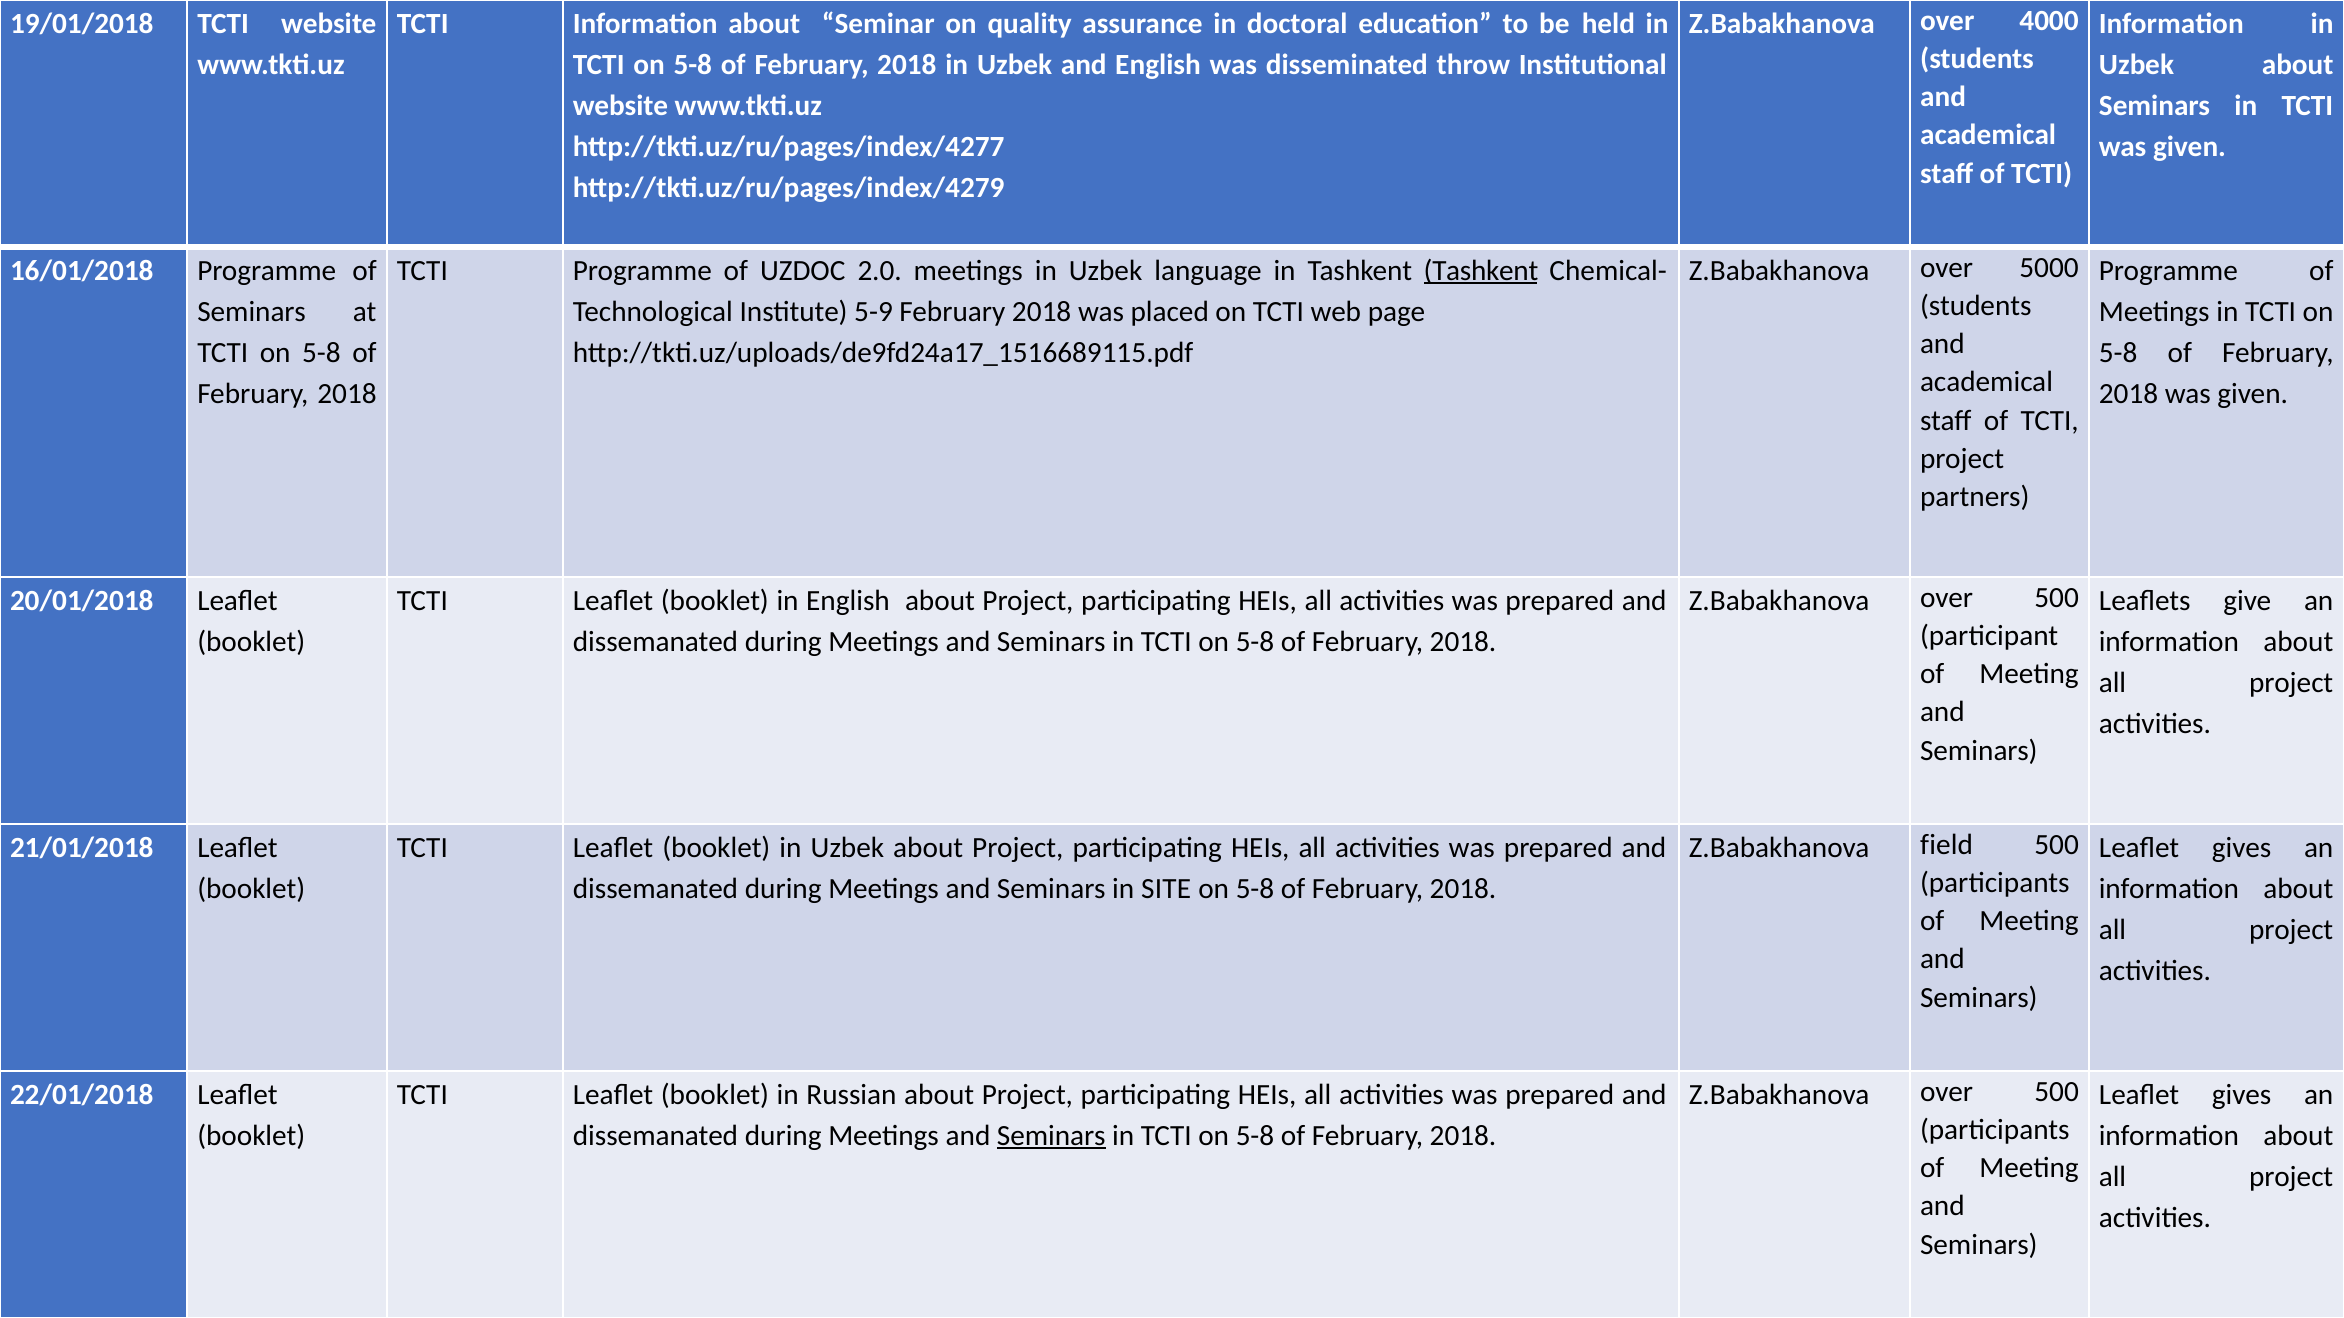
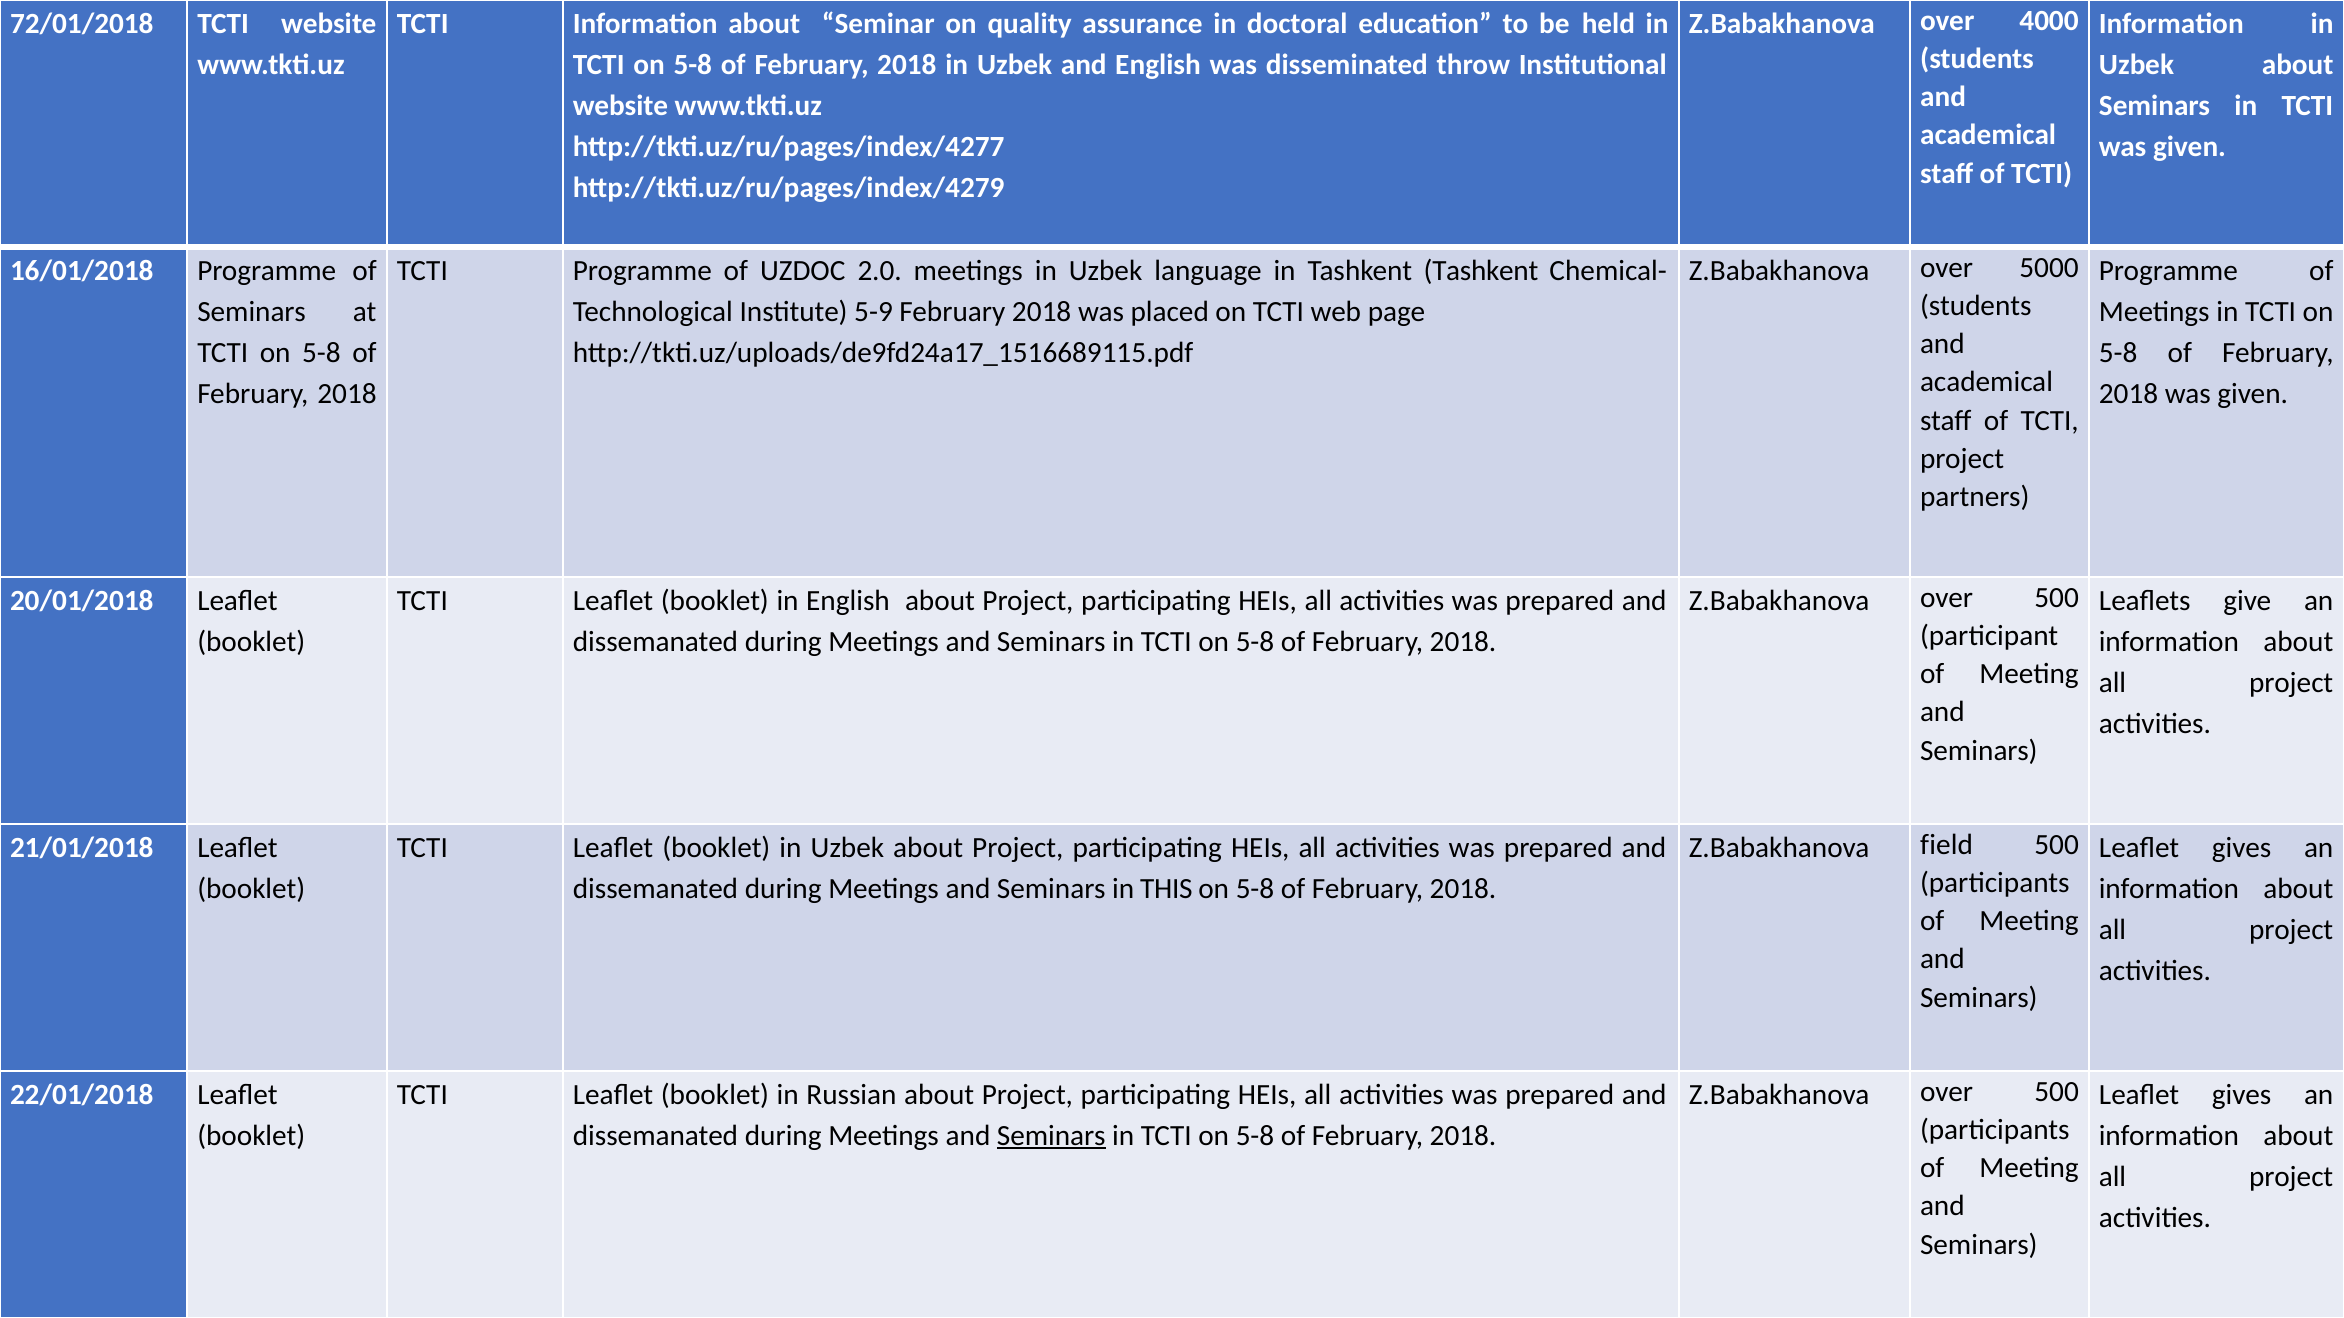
19/01/2018: 19/01/2018 -> 72/01/2018
Tashkent at (1481, 271) underline: present -> none
SITE: SITE -> THIS
